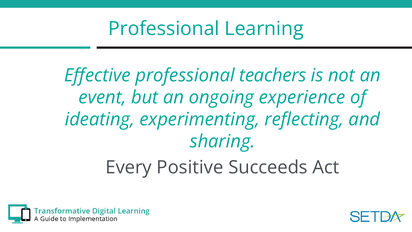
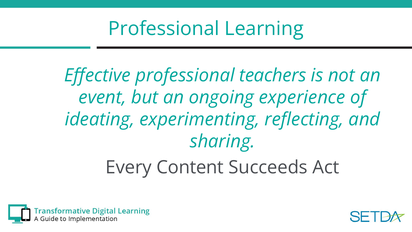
Positive: Positive -> Content
